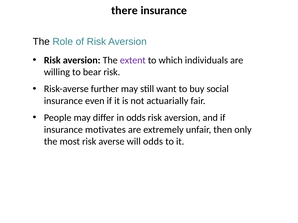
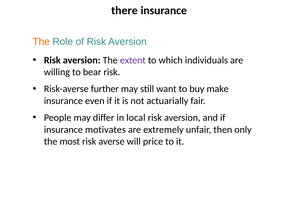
The at (41, 42) colour: black -> orange
social: social -> make
in odds: odds -> local
will odds: odds -> price
